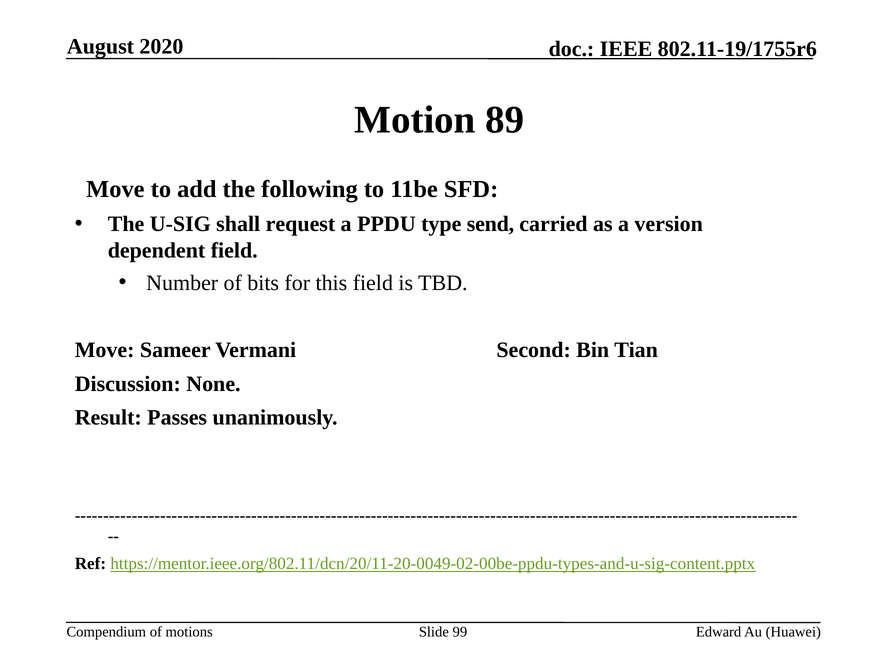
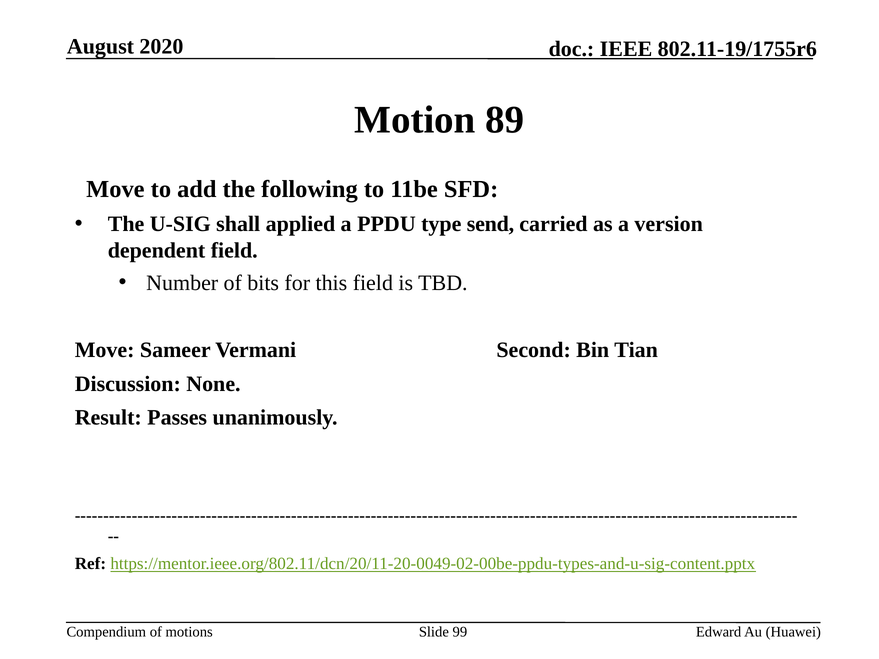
request: request -> applied
